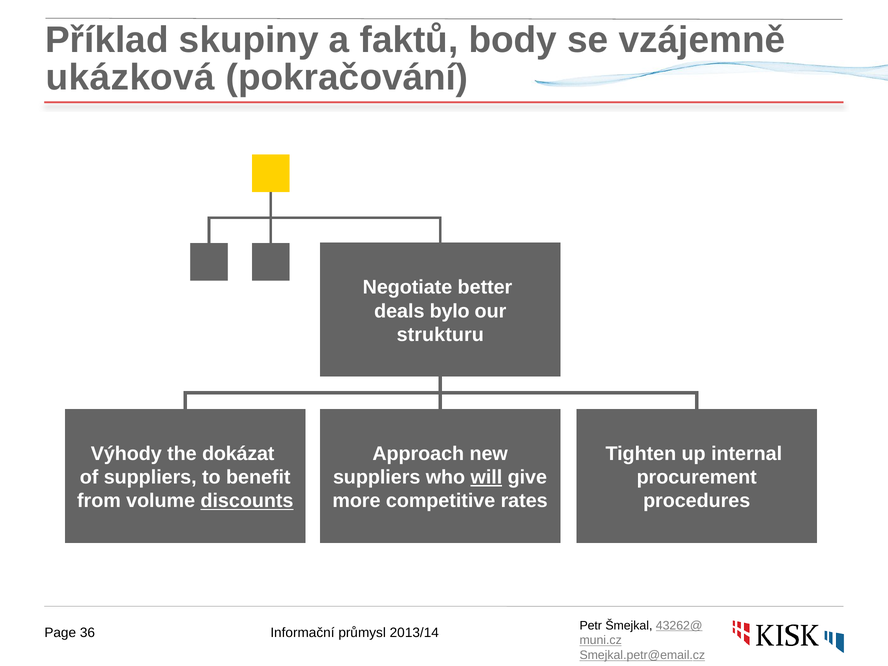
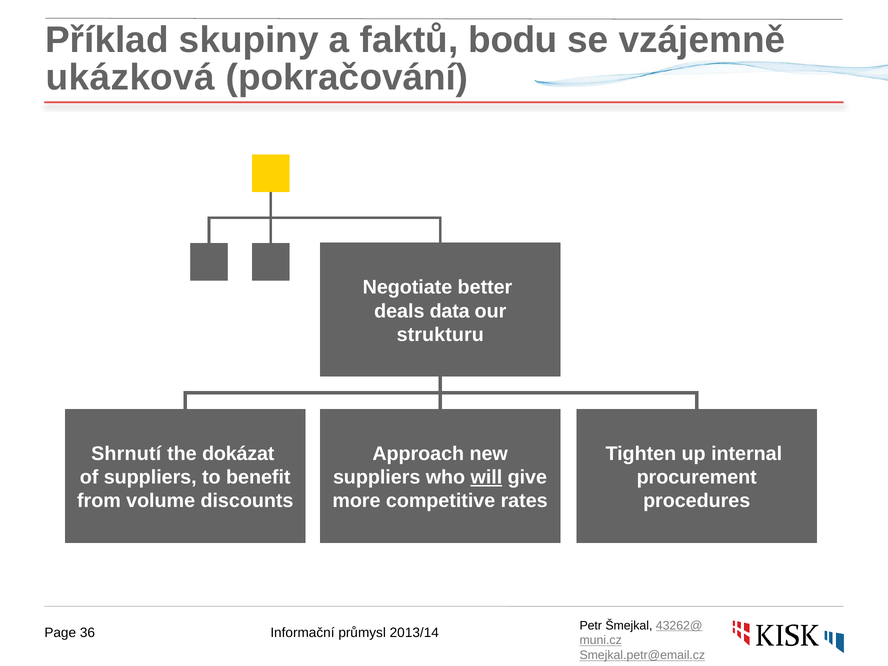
body: body -> bodu
bylo: bylo -> data
Výhody: Výhody -> Shrnutí
discounts underline: present -> none
